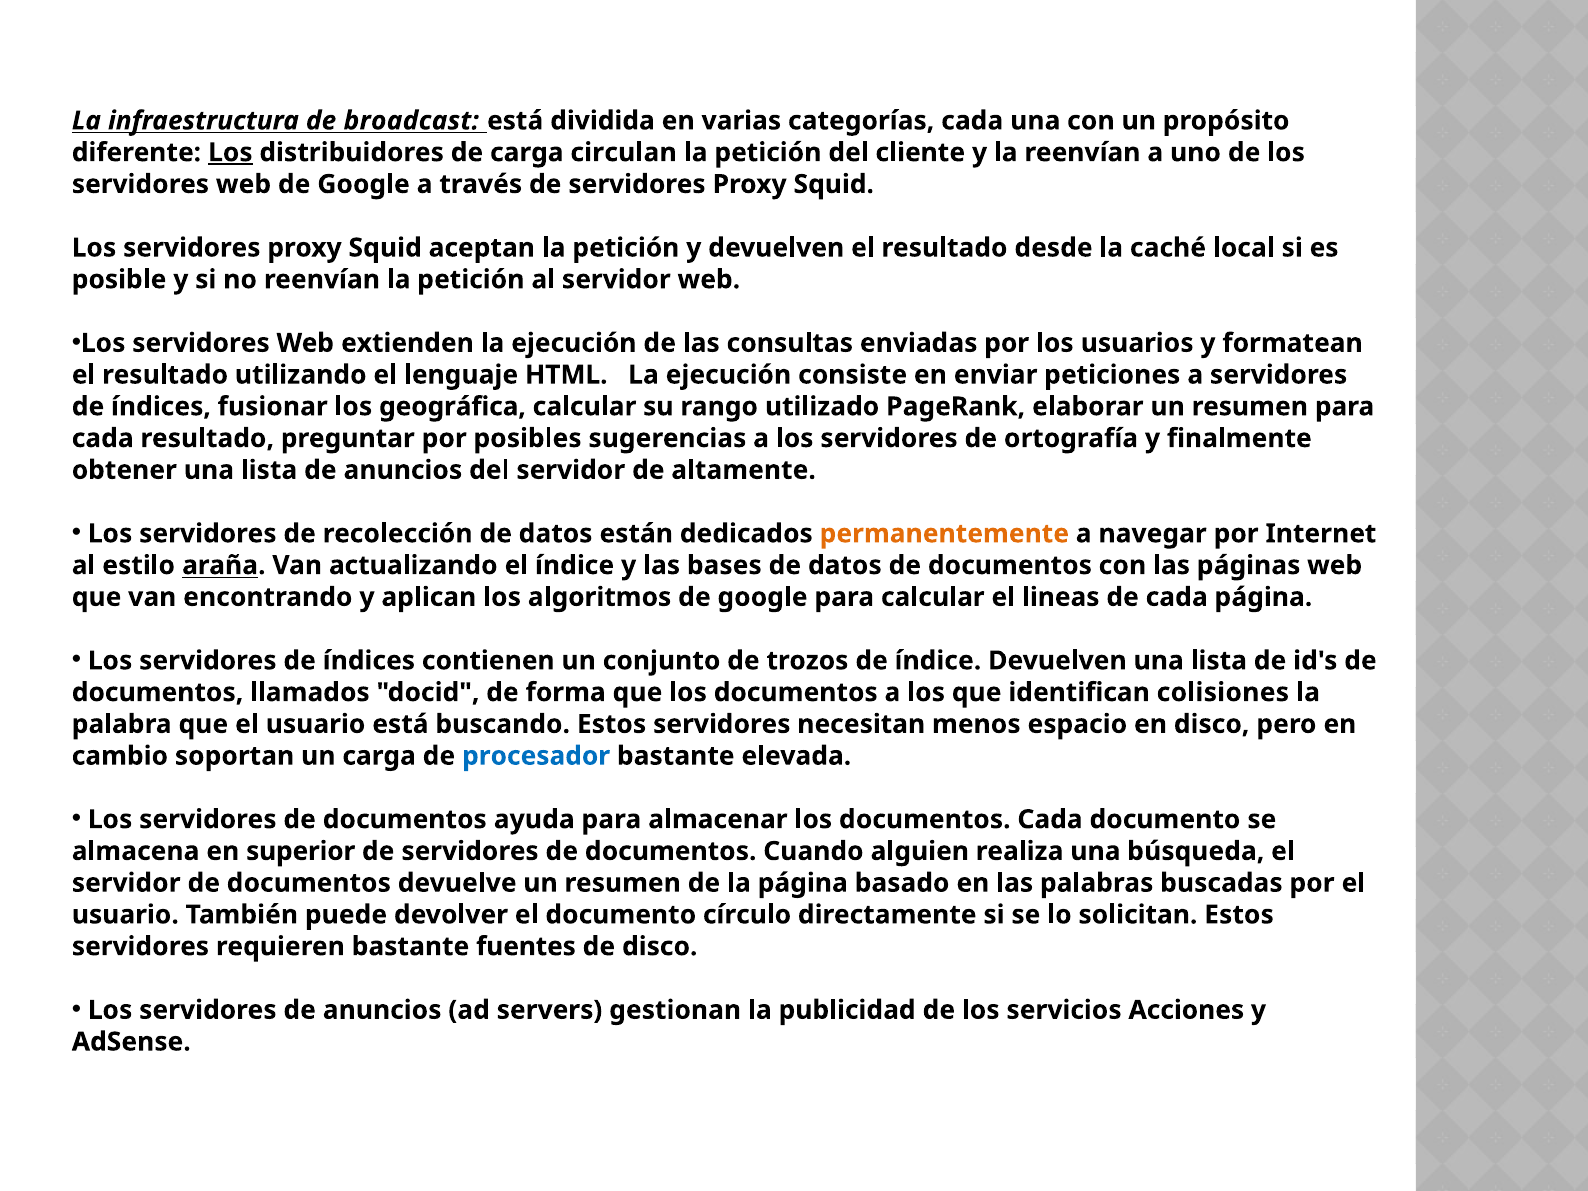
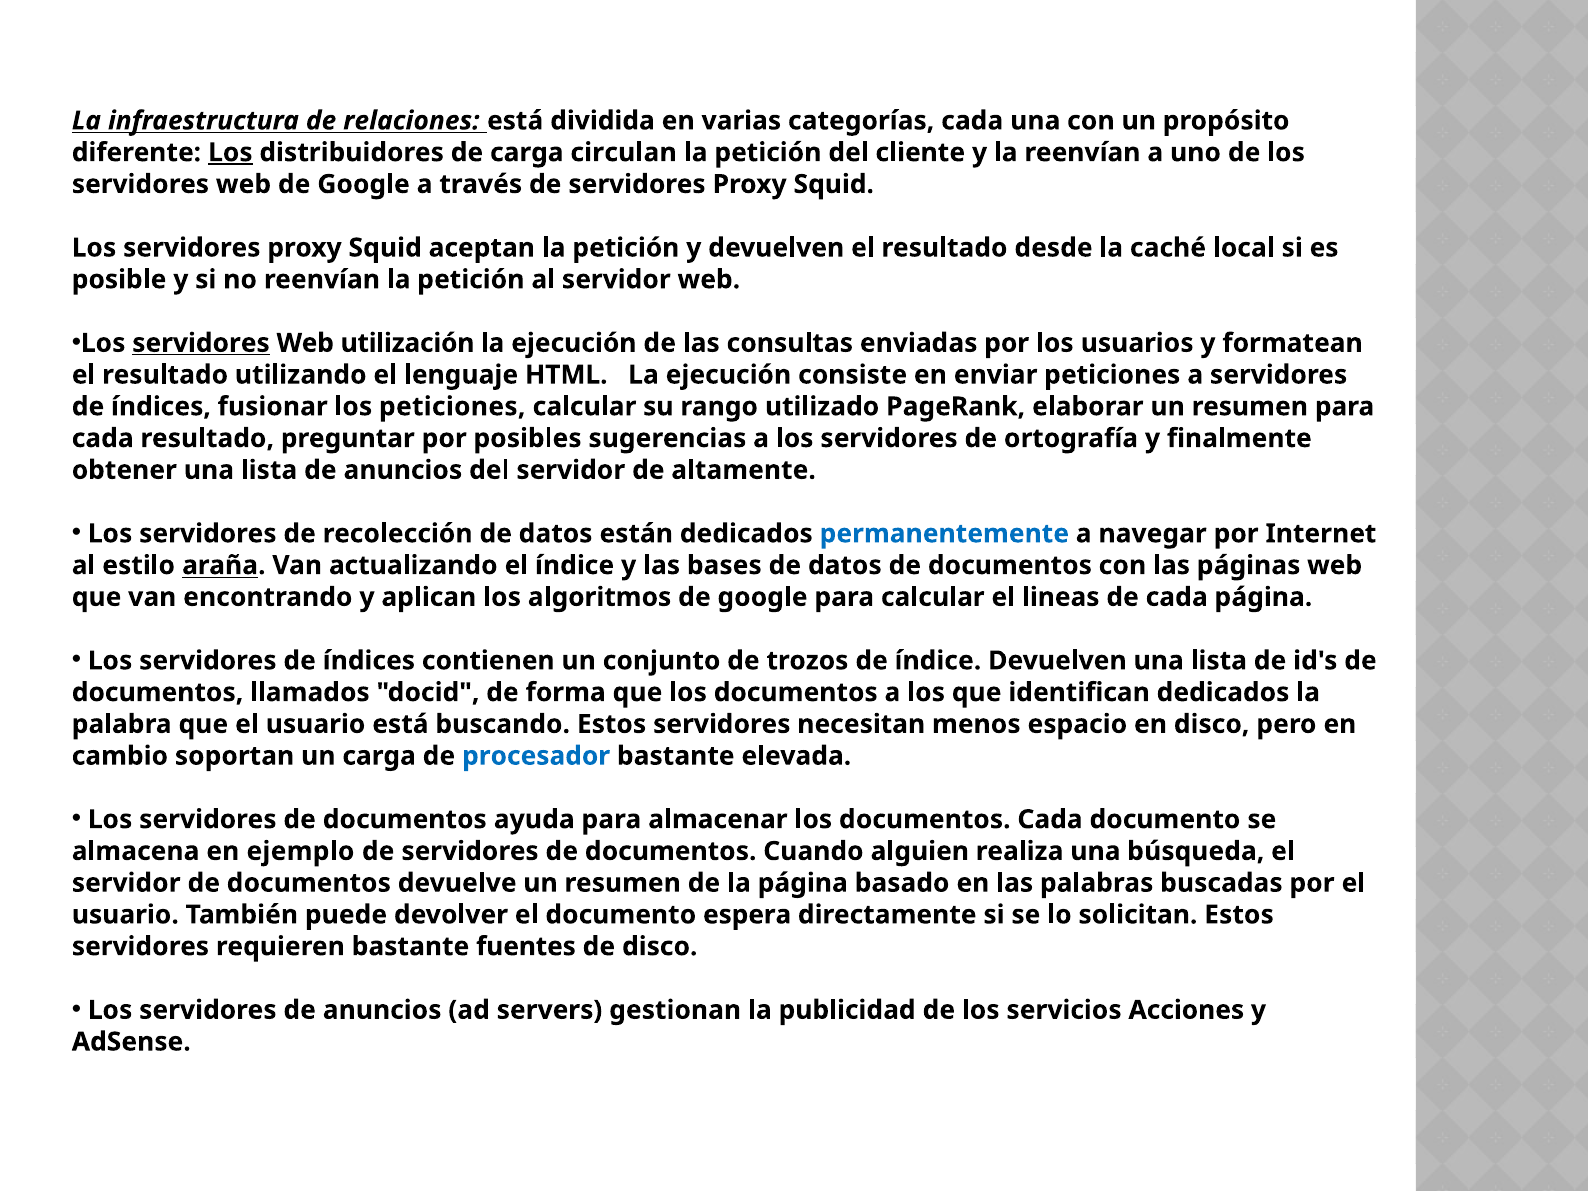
broadcast: broadcast -> relaciones
servidores at (201, 343) underline: none -> present
extienden: extienden -> utilización
los geográfica: geográfica -> peticiones
permanentemente colour: orange -> blue
identifican colisiones: colisiones -> dedicados
superior: superior -> ejemplo
círculo: círculo -> espera
